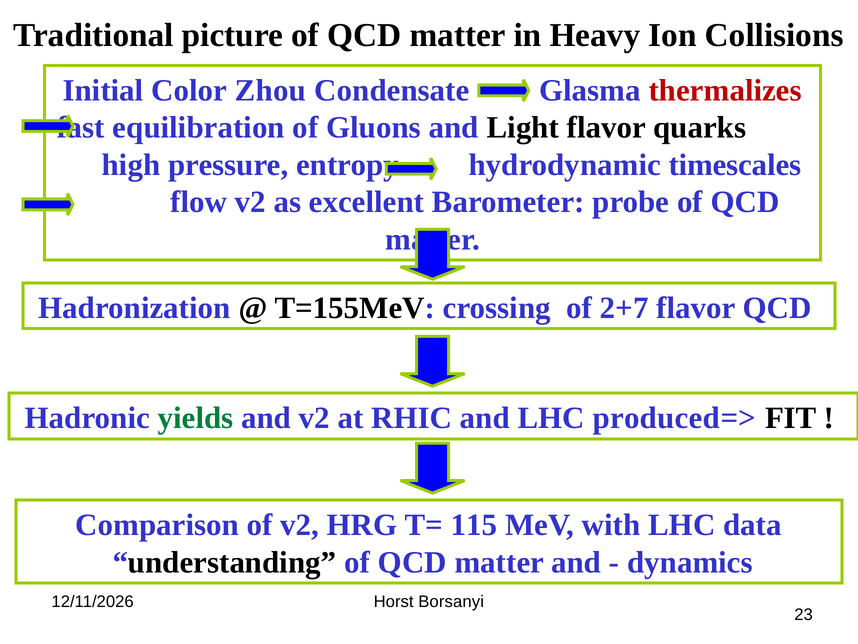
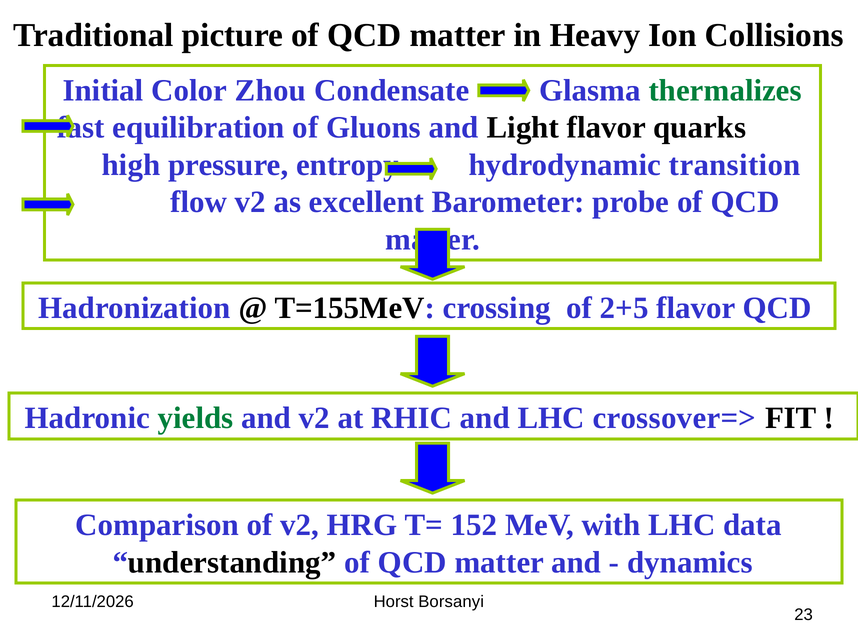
thermalizes colour: red -> green
timescales: timescales -> transition
2+7: 2+7 -> 2+5
produced=>: produced=> -> crossover=>
115: 115 -> 152
